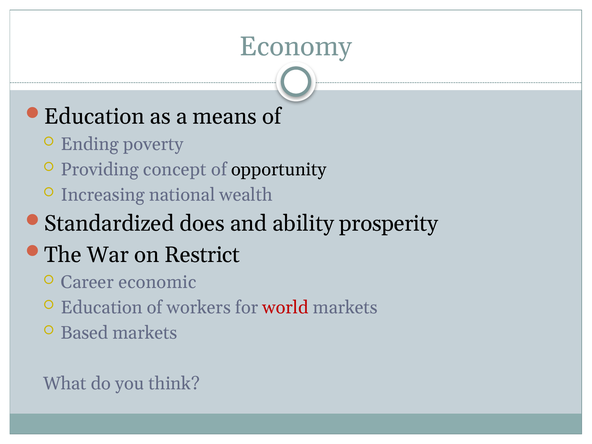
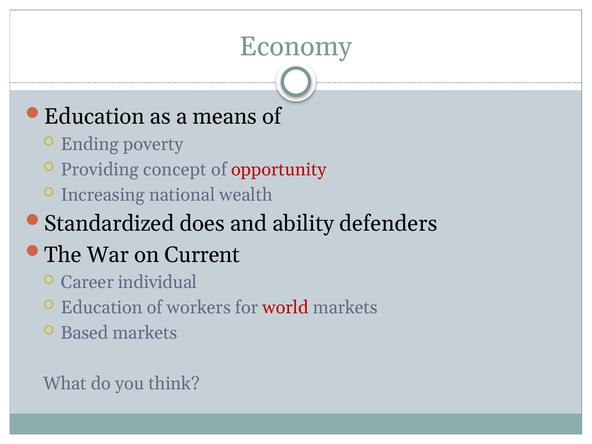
opportunity colour: black -> red
prosperity: prosperity -> defenders
Restrict: Restrict -> Current
economic: economic -> individual
